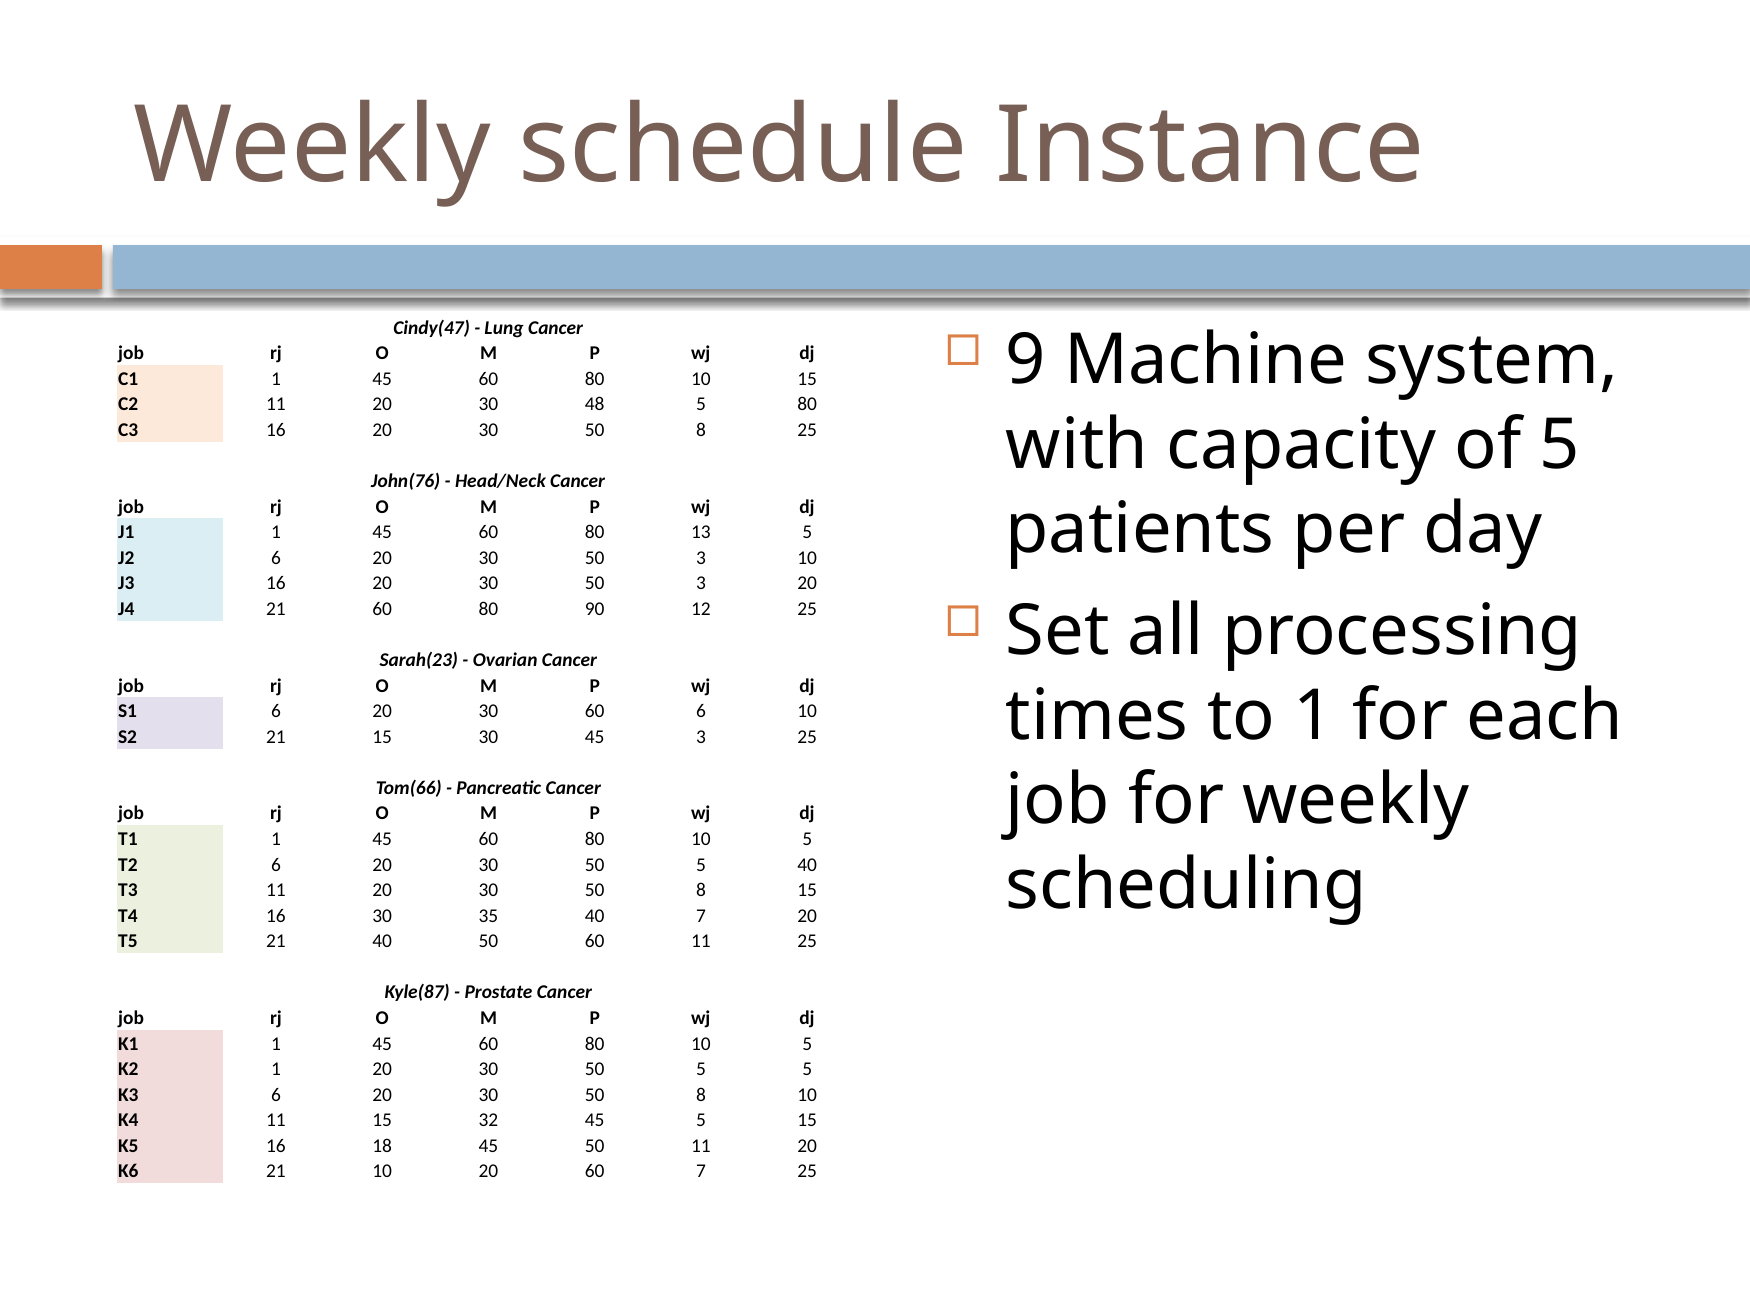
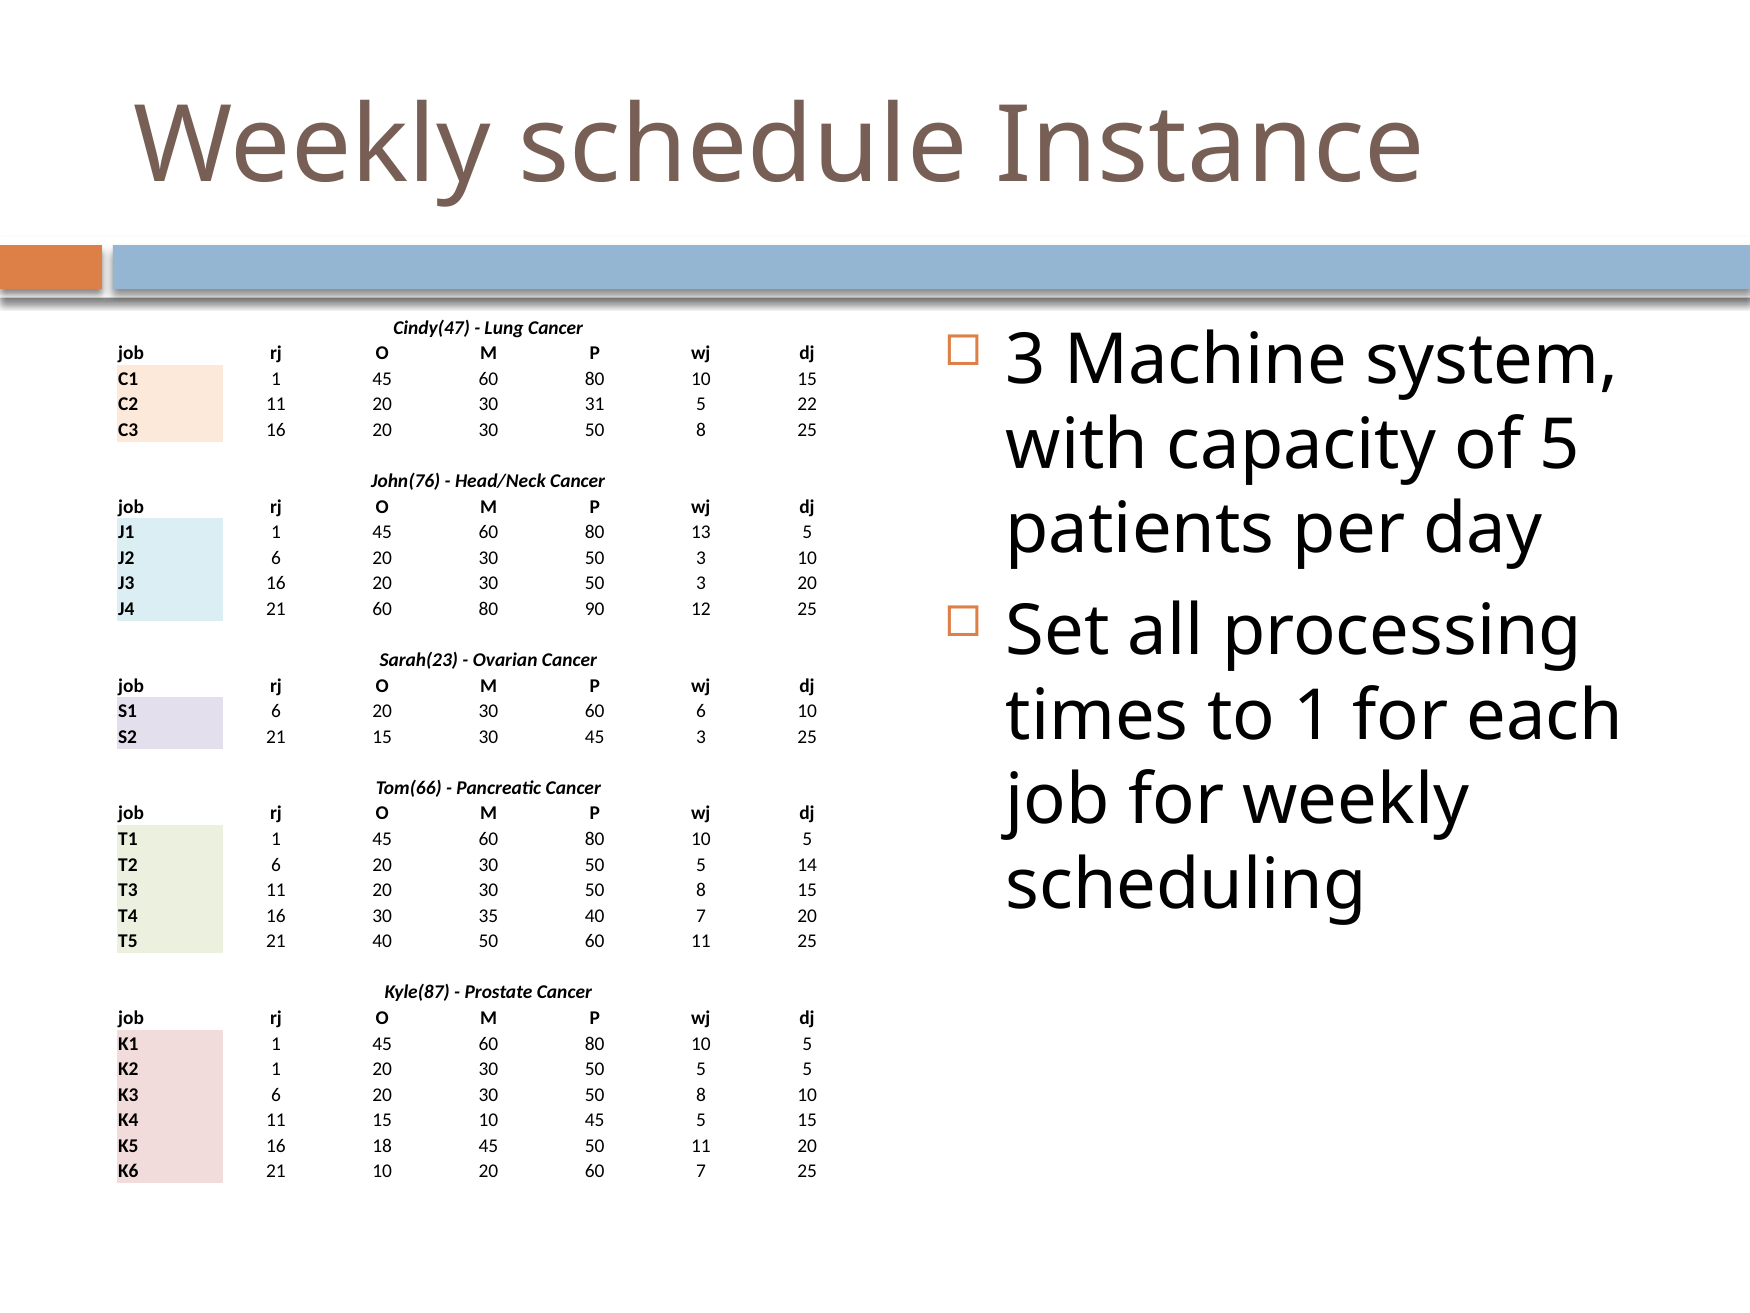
9 at (1026, 360): 9 -> 3
48: 48 -> 31
5 80: 80 -> 22
5 40: 40 -> 14
15 32: 32 -> 10
